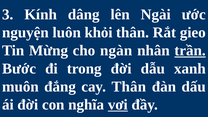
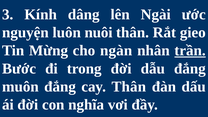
khỏi: khỏi -> nuôi
dẫu xanh: xanh -> đắng
vơi underline: present -> none
